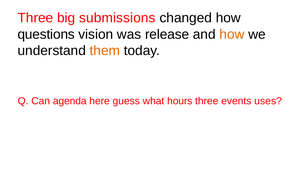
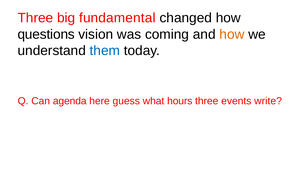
submissions: submissions -> fundamental
release: release -> coming
them colour: orange -> blue
uses: uses -> write
